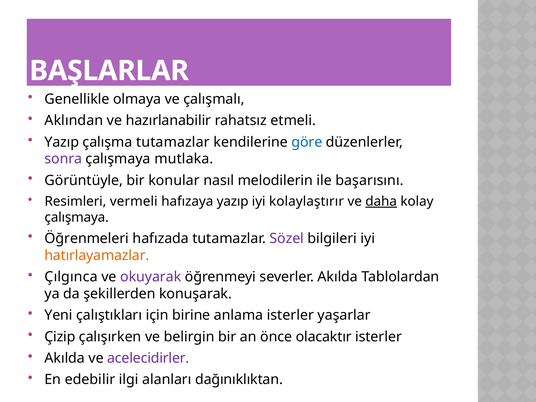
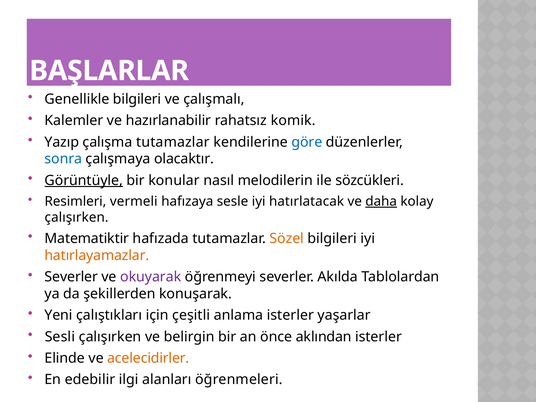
Genellikle olmaya: olmaya -> bilgileri
Aklından: Aklından -> Kalemler
etmeli: etmeli -> komik
sonra colour: purple -> blue
mutlaka: mutlaka -> olacaktır
Görüntüyle underline: none -> present
başarısını: başarısını -> sözcükleri
hafızaya yazıp: yazıp -> sesle
kolaylaştırır: kolaylaştırır -> hatırlatacak
çalışmaya at (77, 217): çalışmaya -> çalışırken
Öğrenmeleri: Öğrenmeleri -> Matematiktir
Sözel colour: purple -> orange
Çılgınca at (71, 277): Çılgınca -> Severler
birine: birine -> çeşitli
Çizip: Çizip -> Sesli
olacaktır: olacaktır -> aklından
Akılda at (65, 358): Akılda -> Elinde
acelecidirler colour: purple -> orange
dağınıklıktan: dağınıklıktan -> öğrenmeleri
